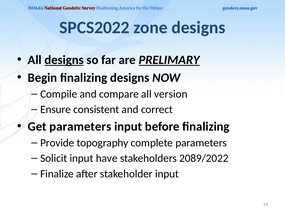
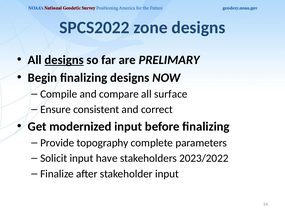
PRELIMARY underline: present -> none
version: version -> surface
Get parameters: parameters -> modernized
2089/2022: 2089/2022 -> 2023/2022
